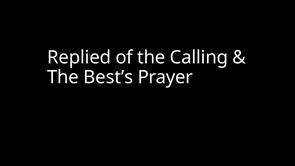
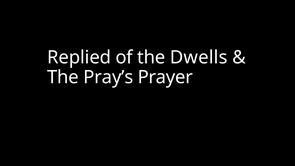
Calling: Calling -> Dwells
Best’s: Best’s -> Pray’s
